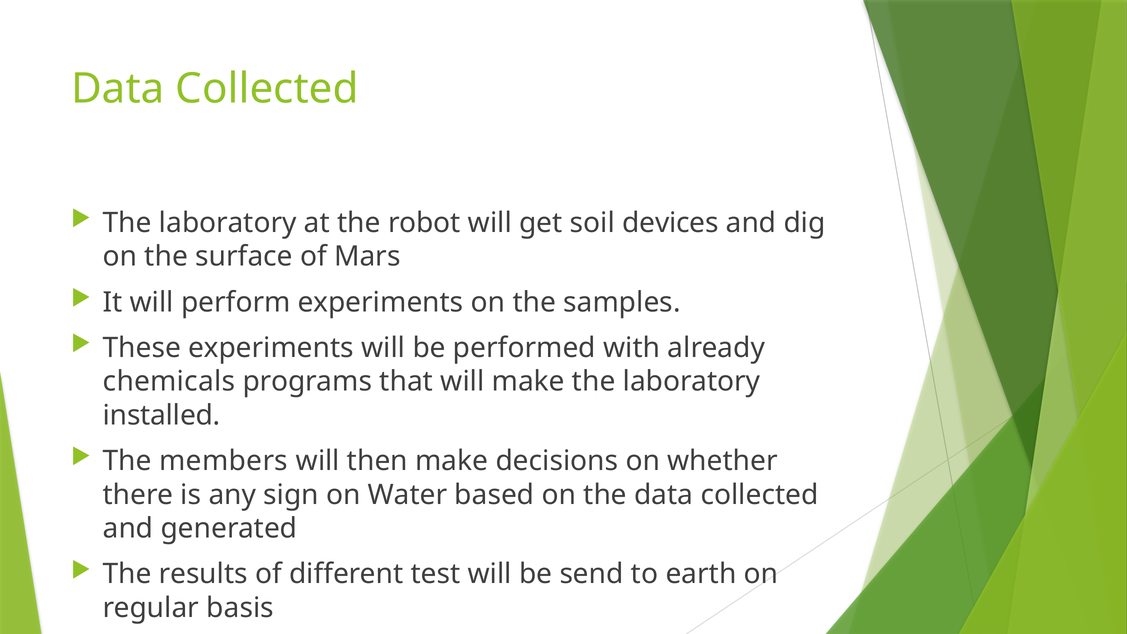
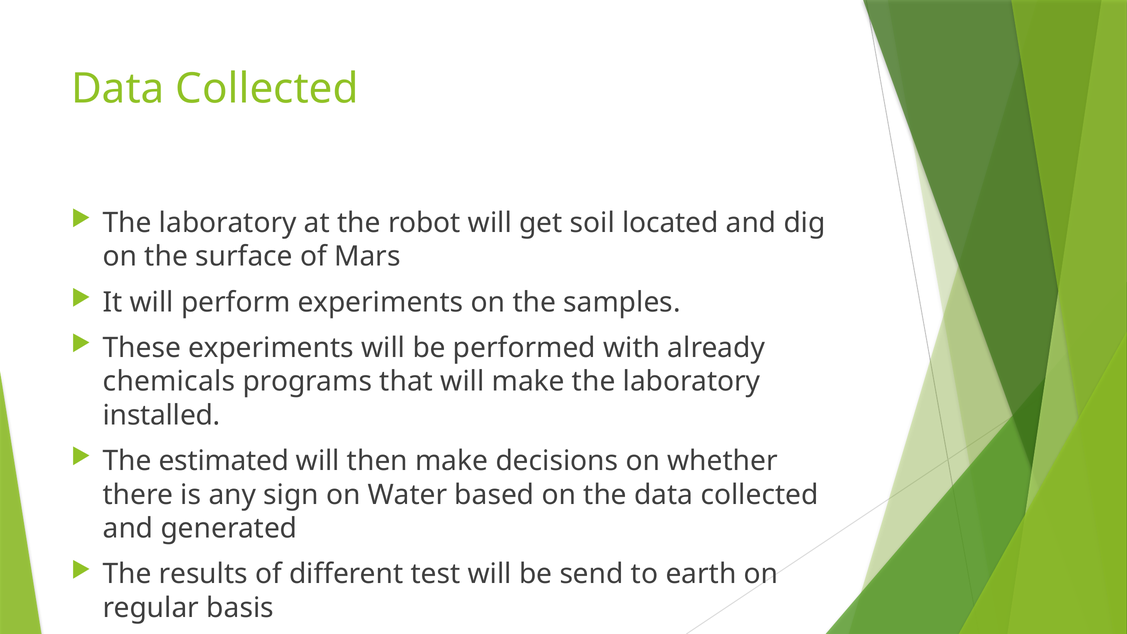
devices: devices -> located
members: members -> estimated
